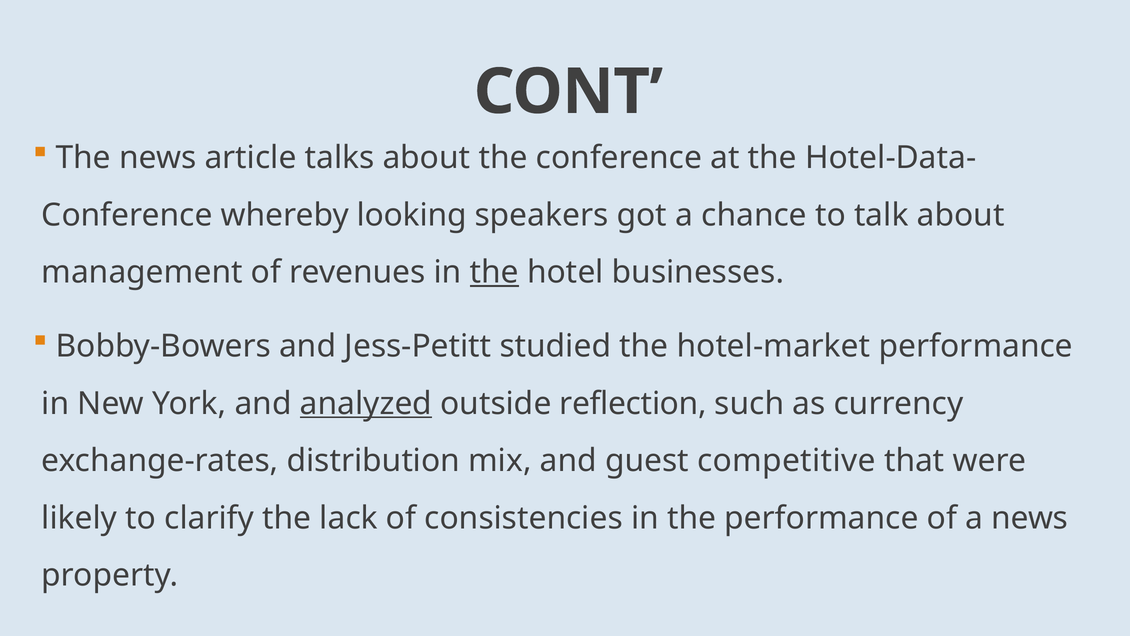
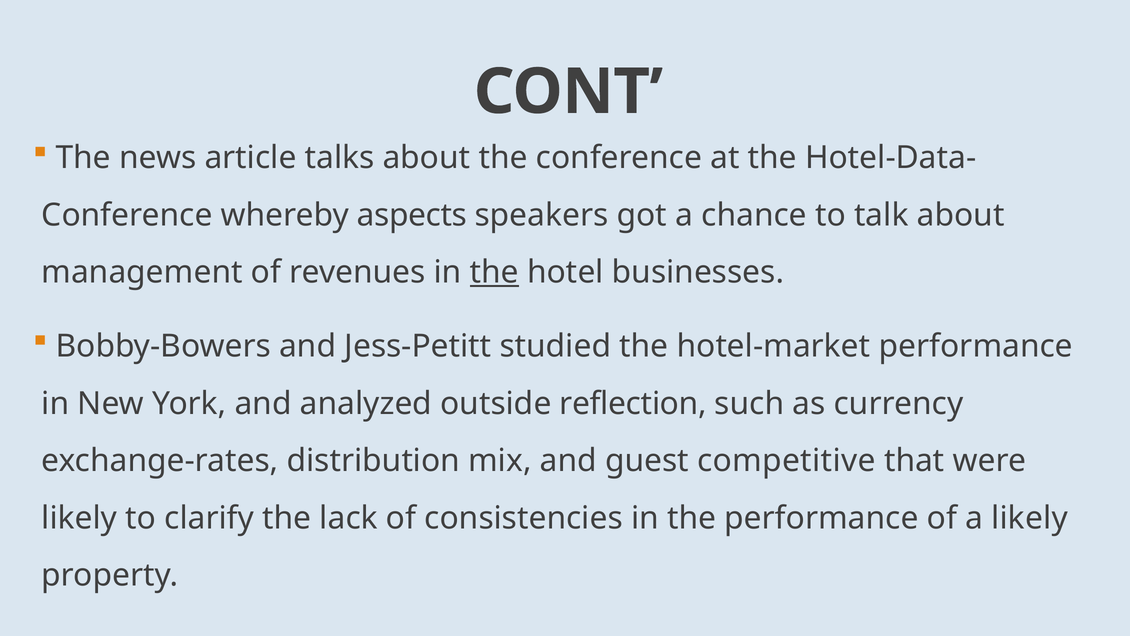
looking: looking -> aspects
analyzed underline: present -> none
a news: news -> likely
